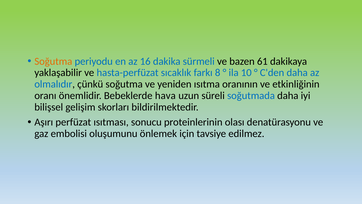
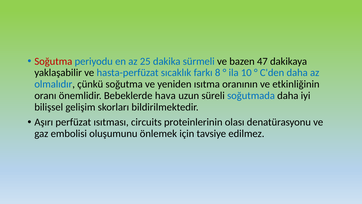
Soğutma at (53, 61) colour: orange -> red
16: 16 -> 25
61: 61 -> 47
sonucu: sonucu -> circuits
